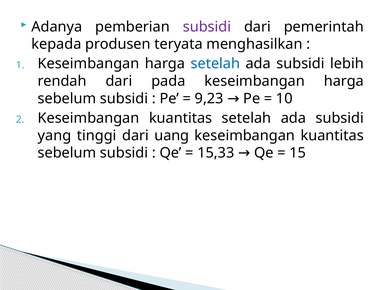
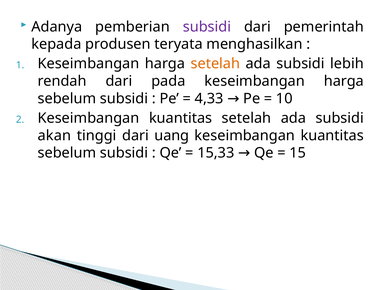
setelah at (215, 64) colour: blue -> orange
9,23: 9,23 -> 4,33
yang: yang -> akan
